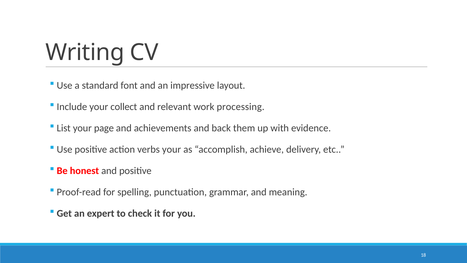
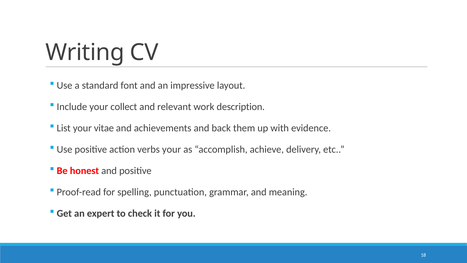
processing: processing -> description
page: page -> vitae
